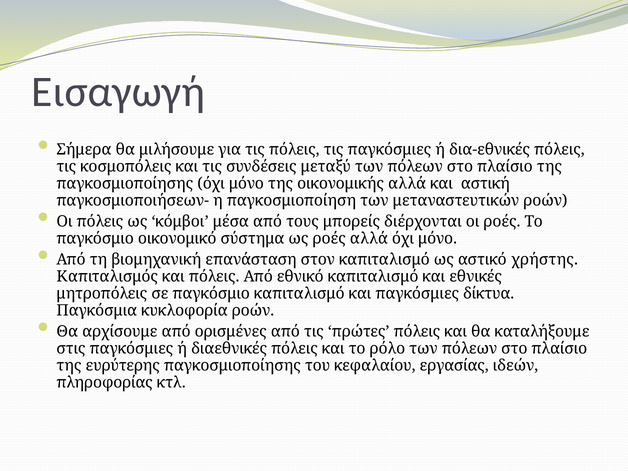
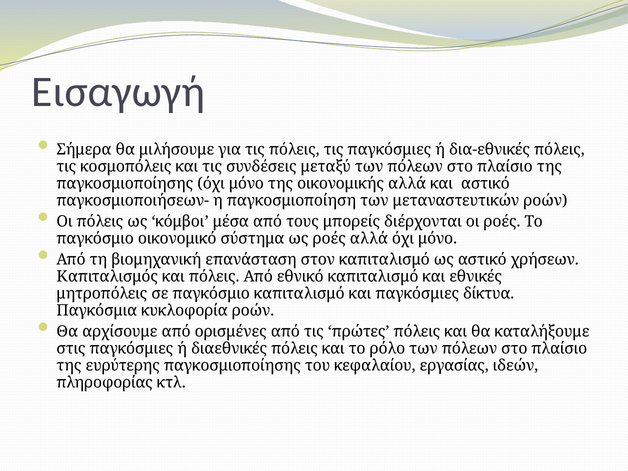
και αστική: αστική -> αστικό
χρήστης: χρήστης -> χρήσεων
